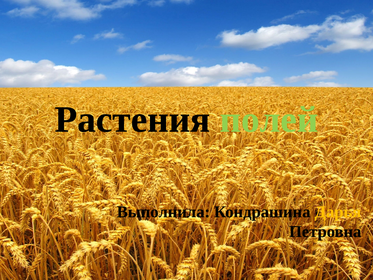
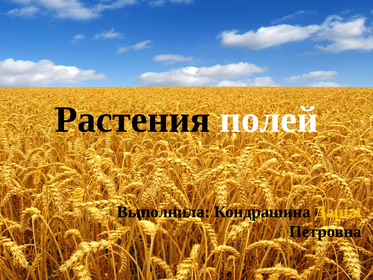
полей colour: light green -> white
